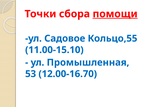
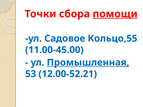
11.00-15.10: 11.00-15.10 -> 11.00-45.00
Промышленная underline: none -> present
12.00-16.70: 12.00-16.70 -> 12.00-52.21
